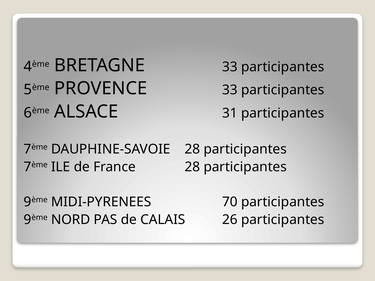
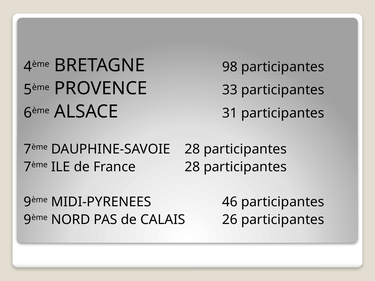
BRETAGNE 33: 33 -> 98
70: 70 -> 46
